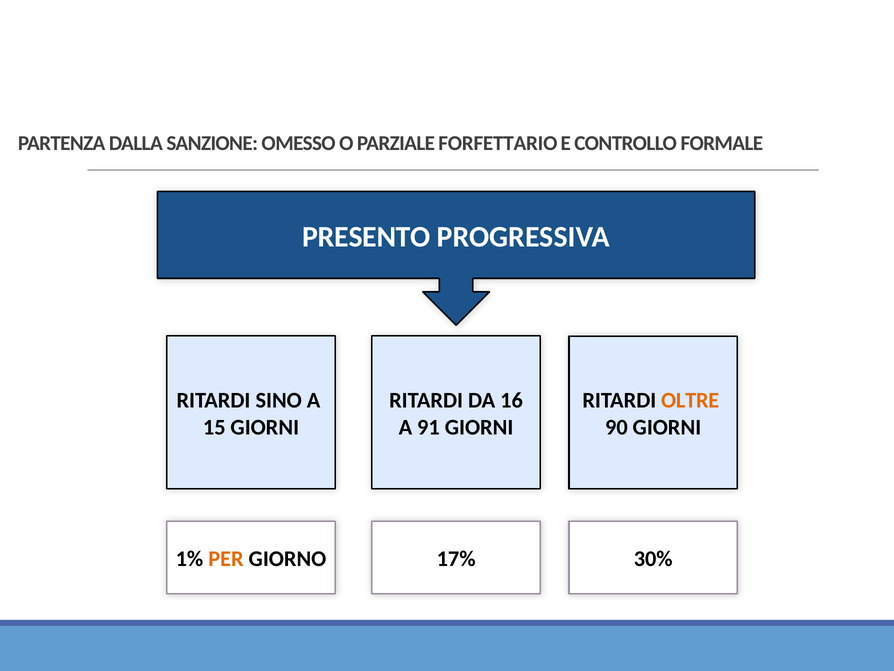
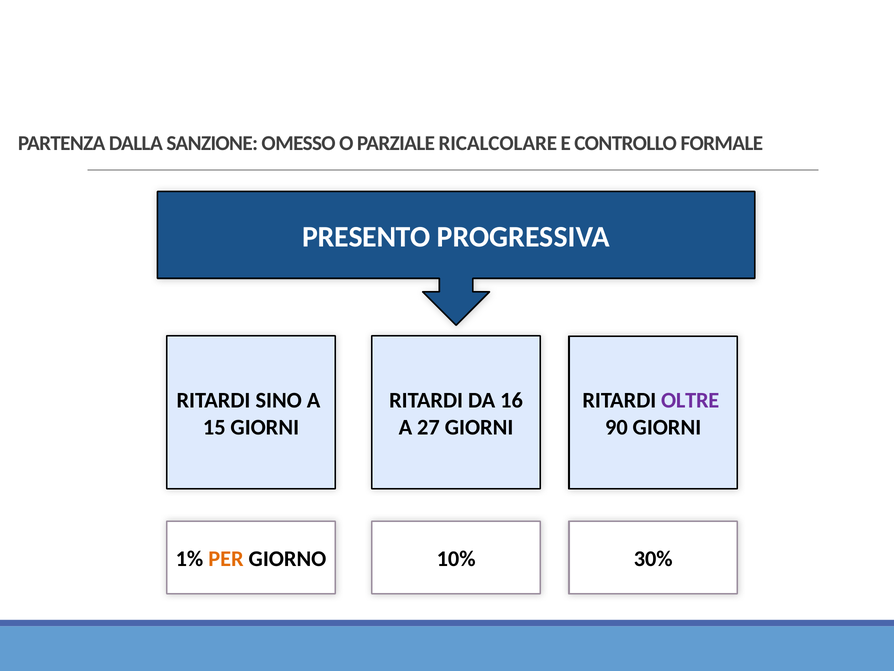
FORFETTARIO: FORFETTARIO -> RICALCOLARE
OLTRE colour: orange -> purple
91: 91 -> 27
17%: 17% -> 10%
